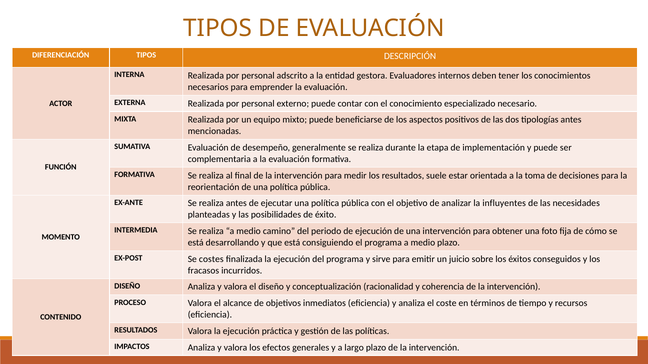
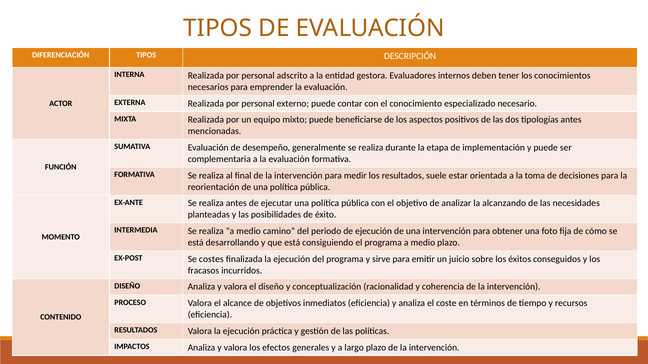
influyentes: influyentes -> alcanzando
